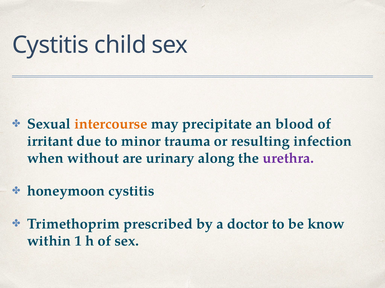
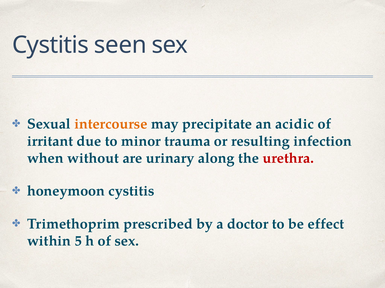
child: child -> seen
blood: blood -> acidic
urethra colour: purple -> red
know: know -> effect
1: 1 -> 5
